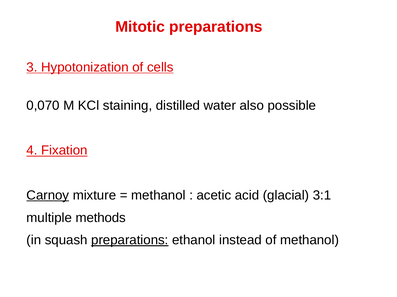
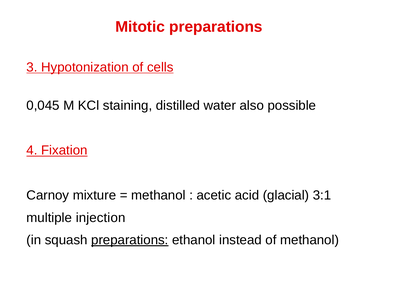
0,070: 0,070 -> 0,045
Carnoy underline: present -> none
methods: methods -> injection
